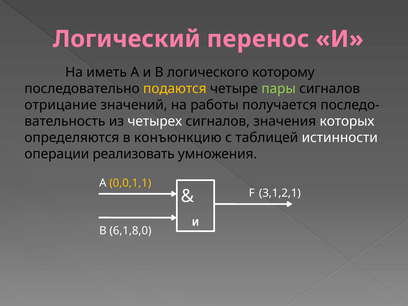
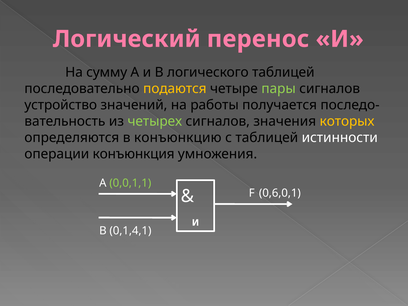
иметь: иметь -> сумму
логического которому: которому -> таблицей
отрицание: отрицание -> устройство
четырех colour: white -> light green
которых colour: white -> yellow
реализовать: реализовать -> конъюнкция
0,0,1,1 colour: yellow -> light green
3,1,2,1: 3,1,2,1 -> 0,6,0,1
6,1,8,0: 6,1,8,0 -> 0,1,4,1
